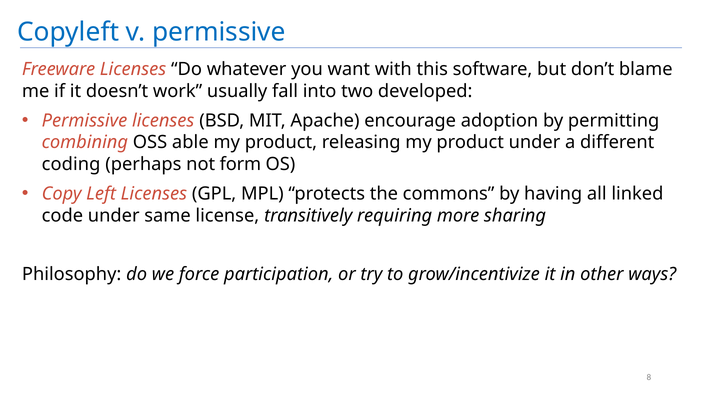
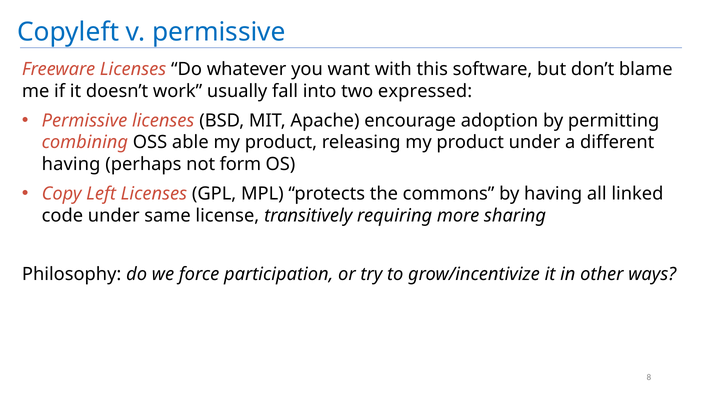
developed: developed -> expressed
coding at (71, 164): coding -> having
